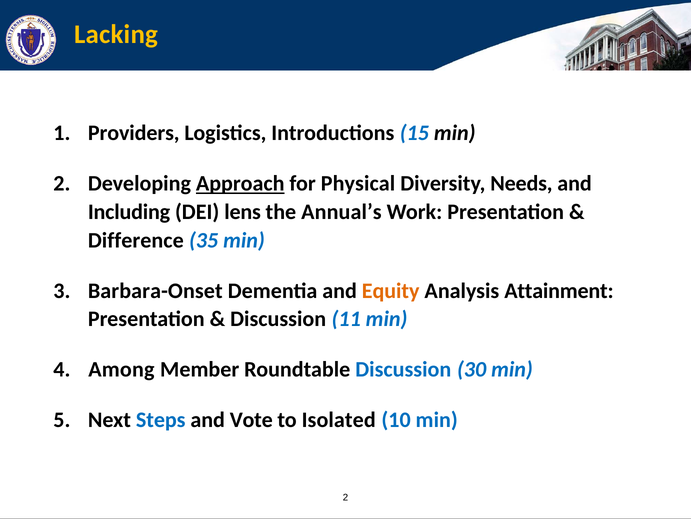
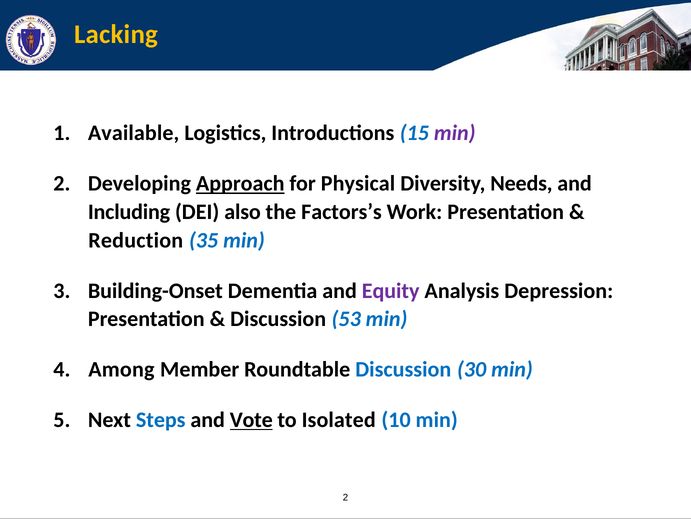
Providers: Providers -> Available
min at (455, 133) colour: black -> purple
lens: lens -> also
Annual’s: Annual’s -> Factors’s
Difference: Difference -> Reduction
Barbara-Onset: Barbara-Onset -> Building-Onset
Equity colour: orange -> purple
Attainment: Attainment -> Depression
11: 11 -> 53
Vote underline: none -> present
